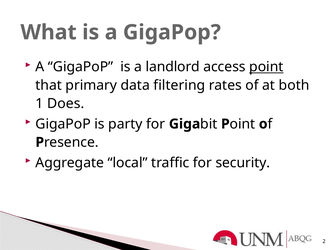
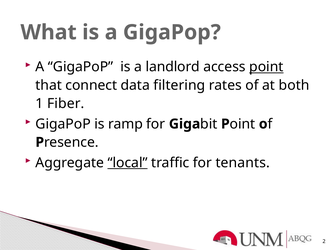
primary: primary -> connect
Does: Does -> Fiber
party: party -> ramp
local underline: none -> present
security: security -> tenants
